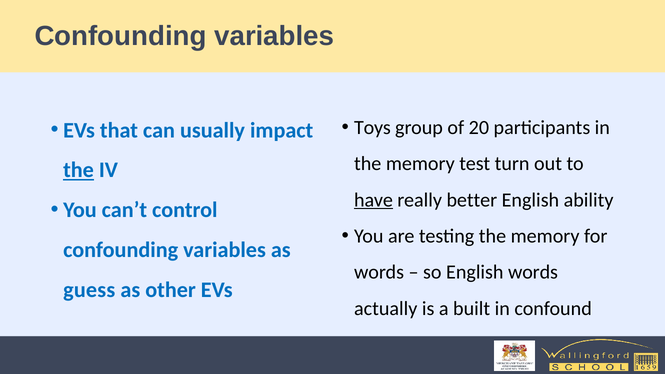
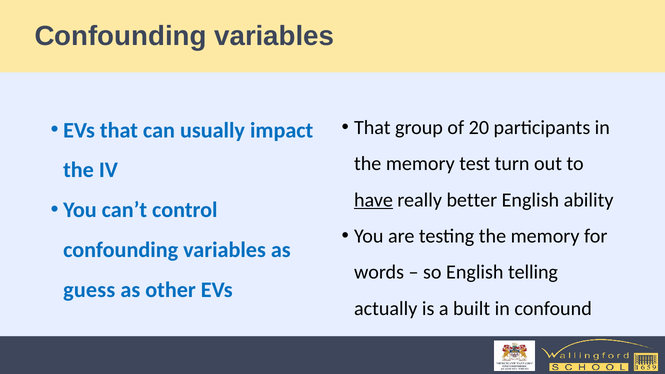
Toys at (372, 128): Toys -> That
the at (79, 170) underline: present -> none
English words: words -> telling
